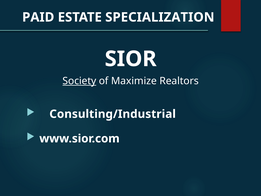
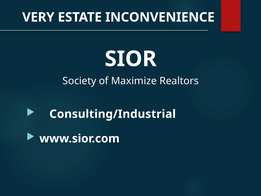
PAID: PAID -> VERY
SPECIALIZATION: SPECIALIZATION -> INCONVENIENCE
Society underline: present -> none
